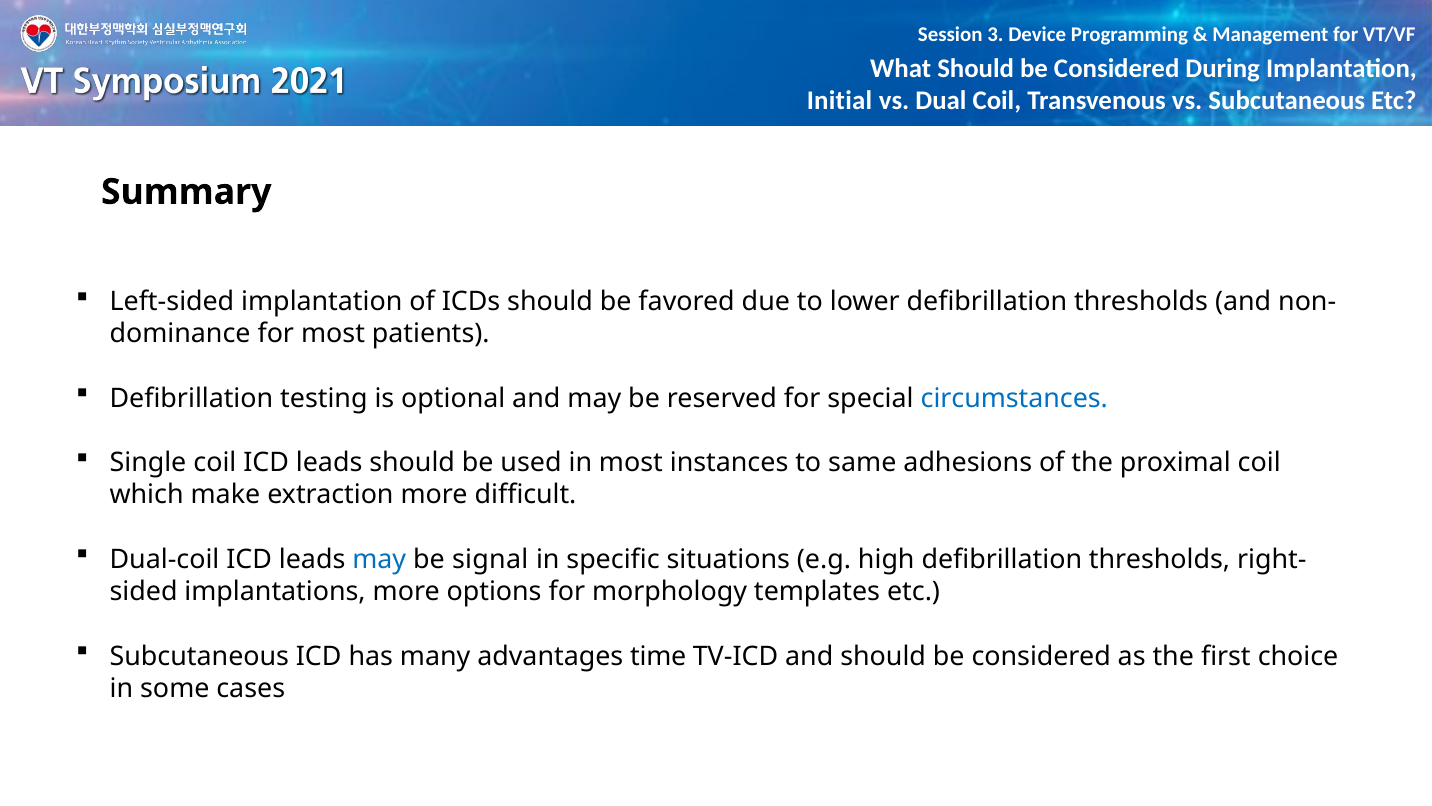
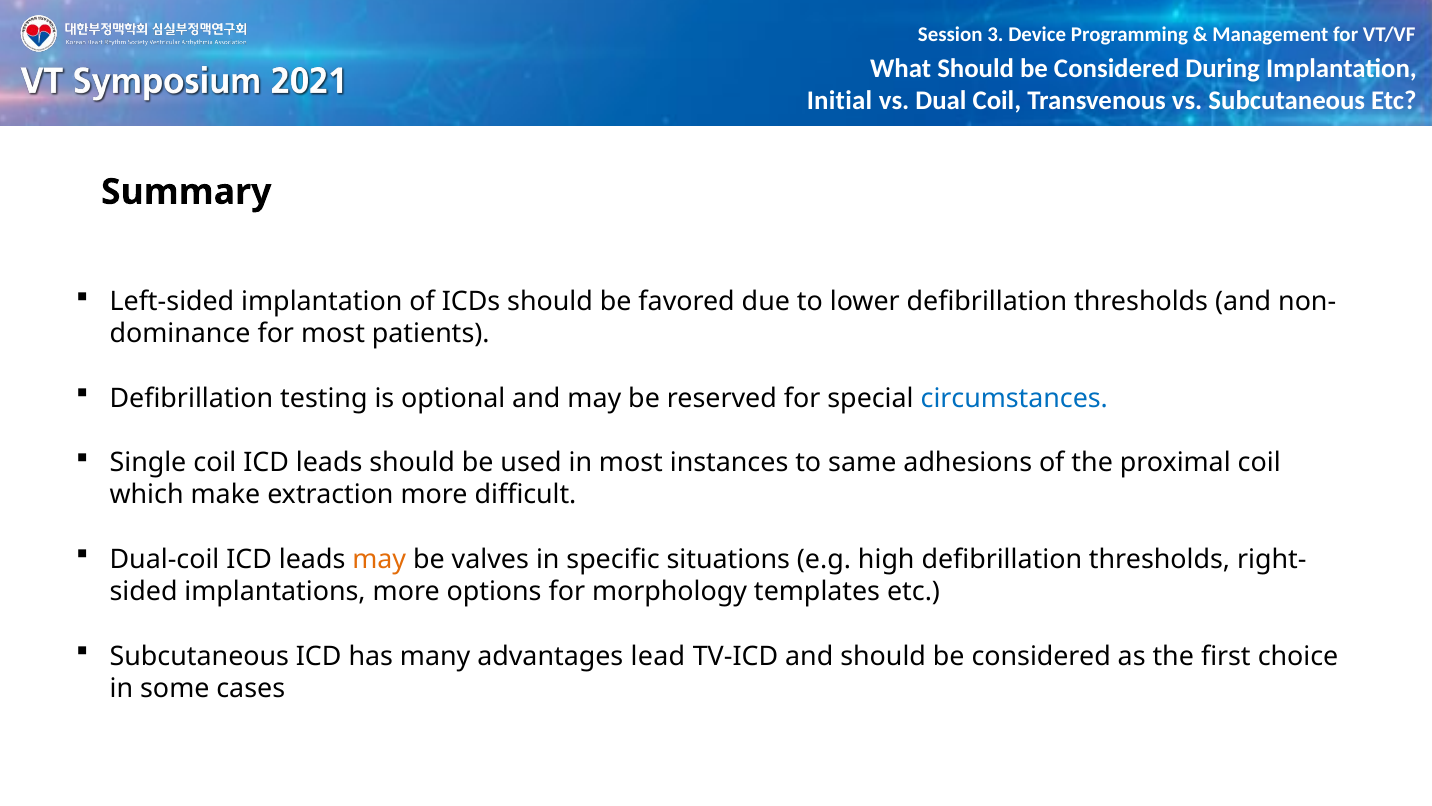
may at (379, 559) colour: blue -> orange
signal: signal -> valves
time: time -> lead
